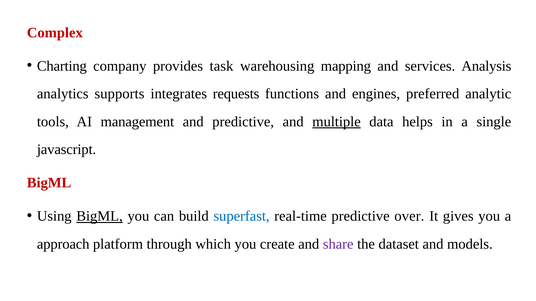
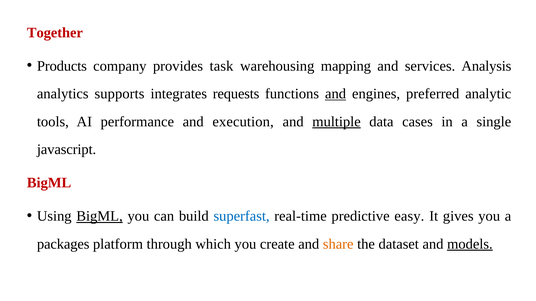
Complex: Complex -> Together
Charting: Charting -> Products
and at (336, 94) underline: none -> present
management: management -> performance
and predictive: predictive -> execution
helps: helps -> cases
over: over -> easy
approach: approach -> packages
share colour: purple -> orange
models underline: none -> present
